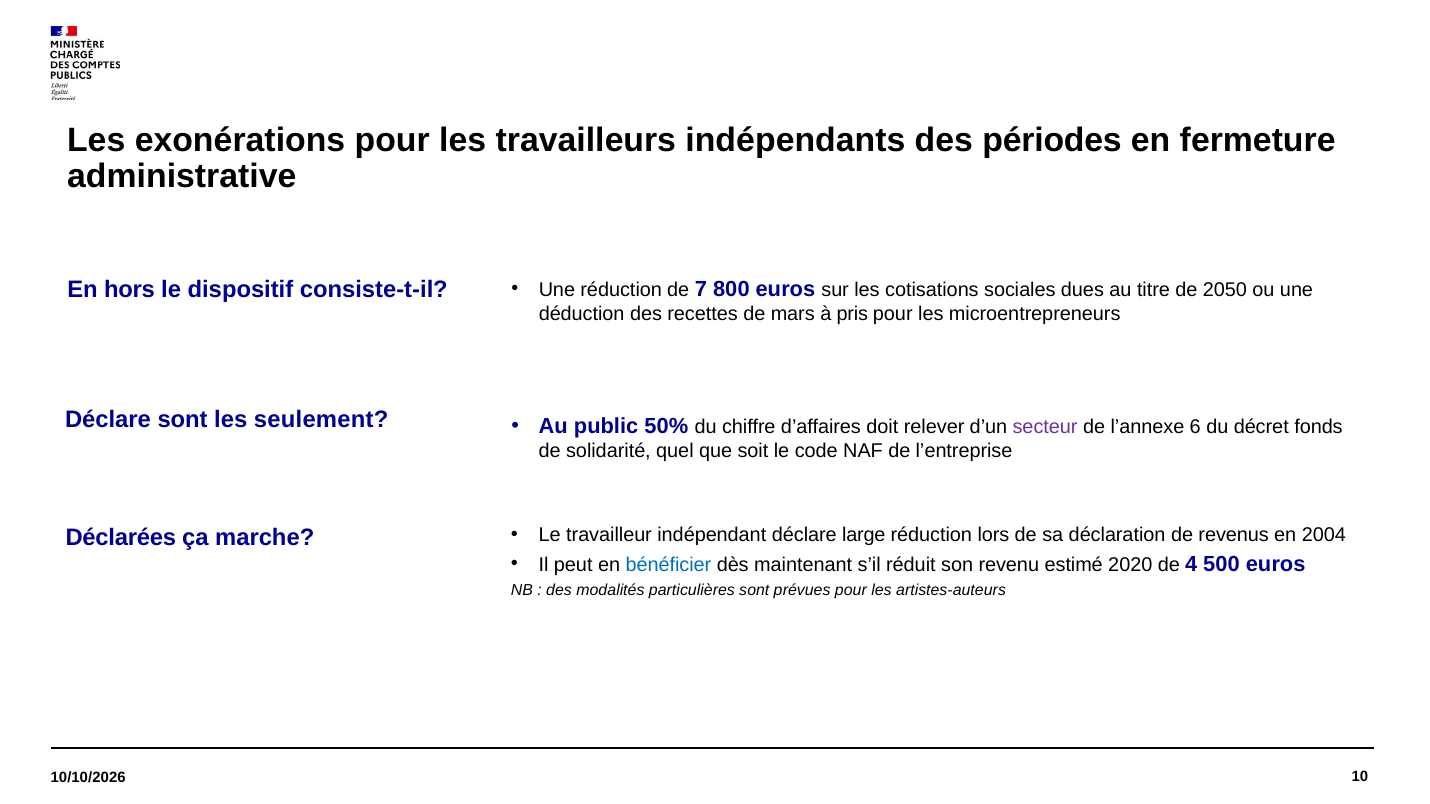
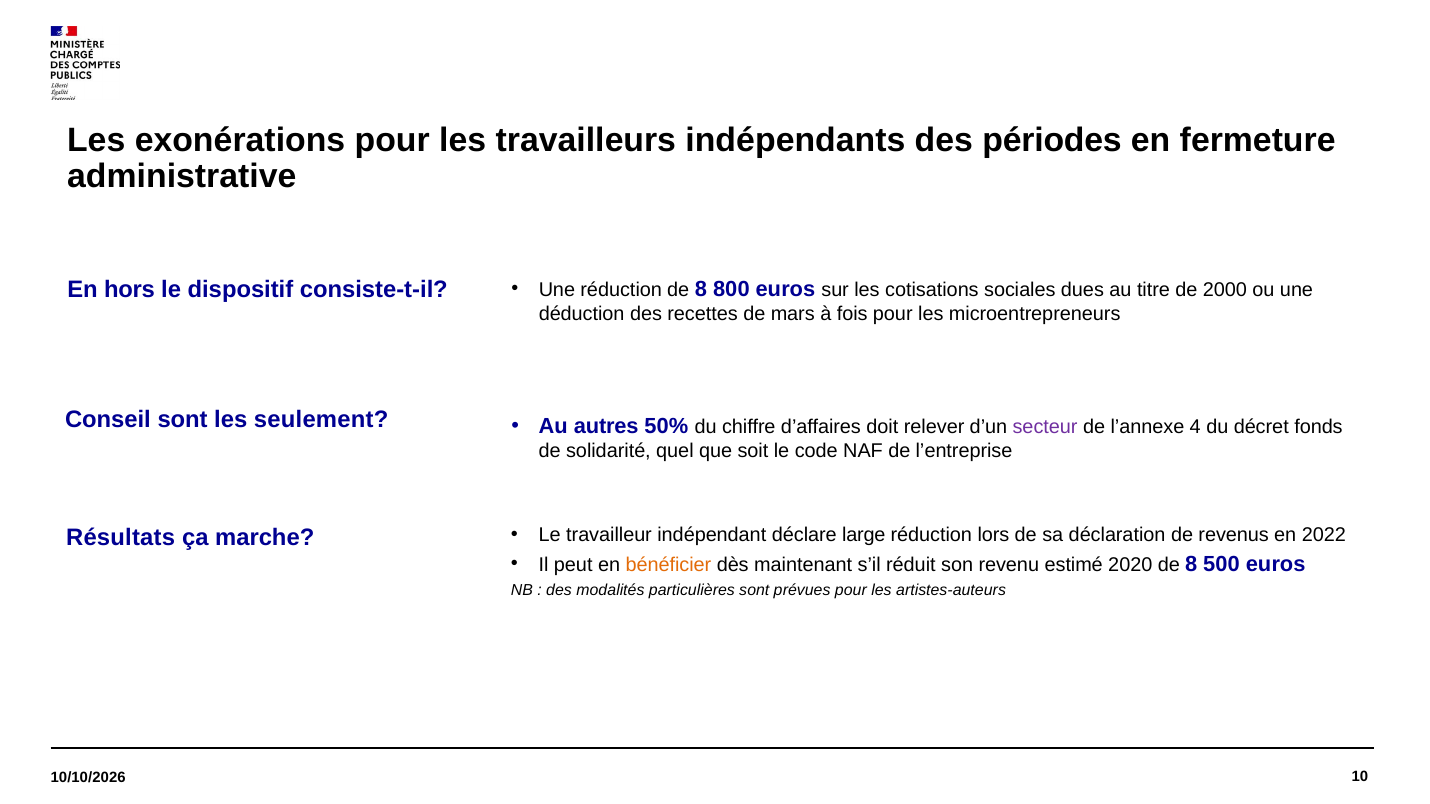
réduction de 7: 7 -> 8
2050: 2050 -> 2000
pris: pris -> fois
Déclare at (108, 420): Déclare -> Conseil
public: public -> autres
6: 6 -> 4
2004: 2004 -> 2022
Déclarées: Déclarées -> Résultats
bénéficier colour: blue -> orange
2020 de 4: 4 -> 8
